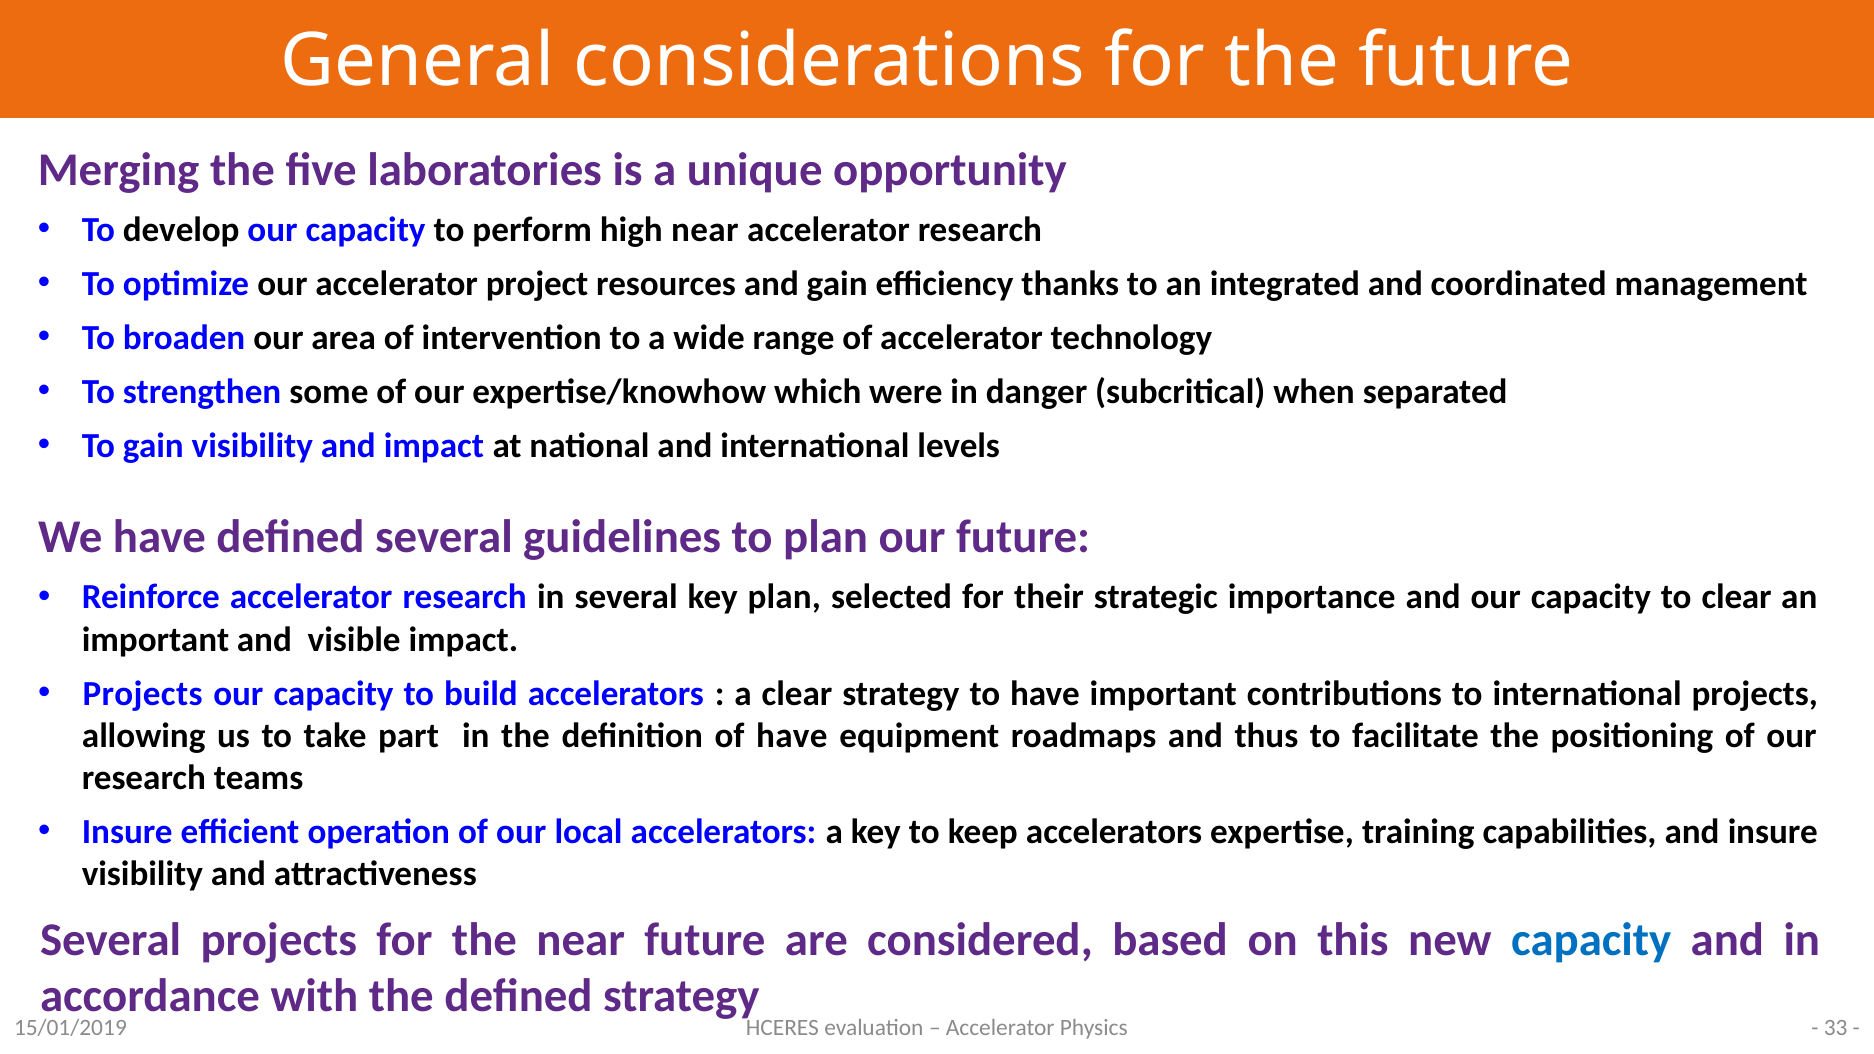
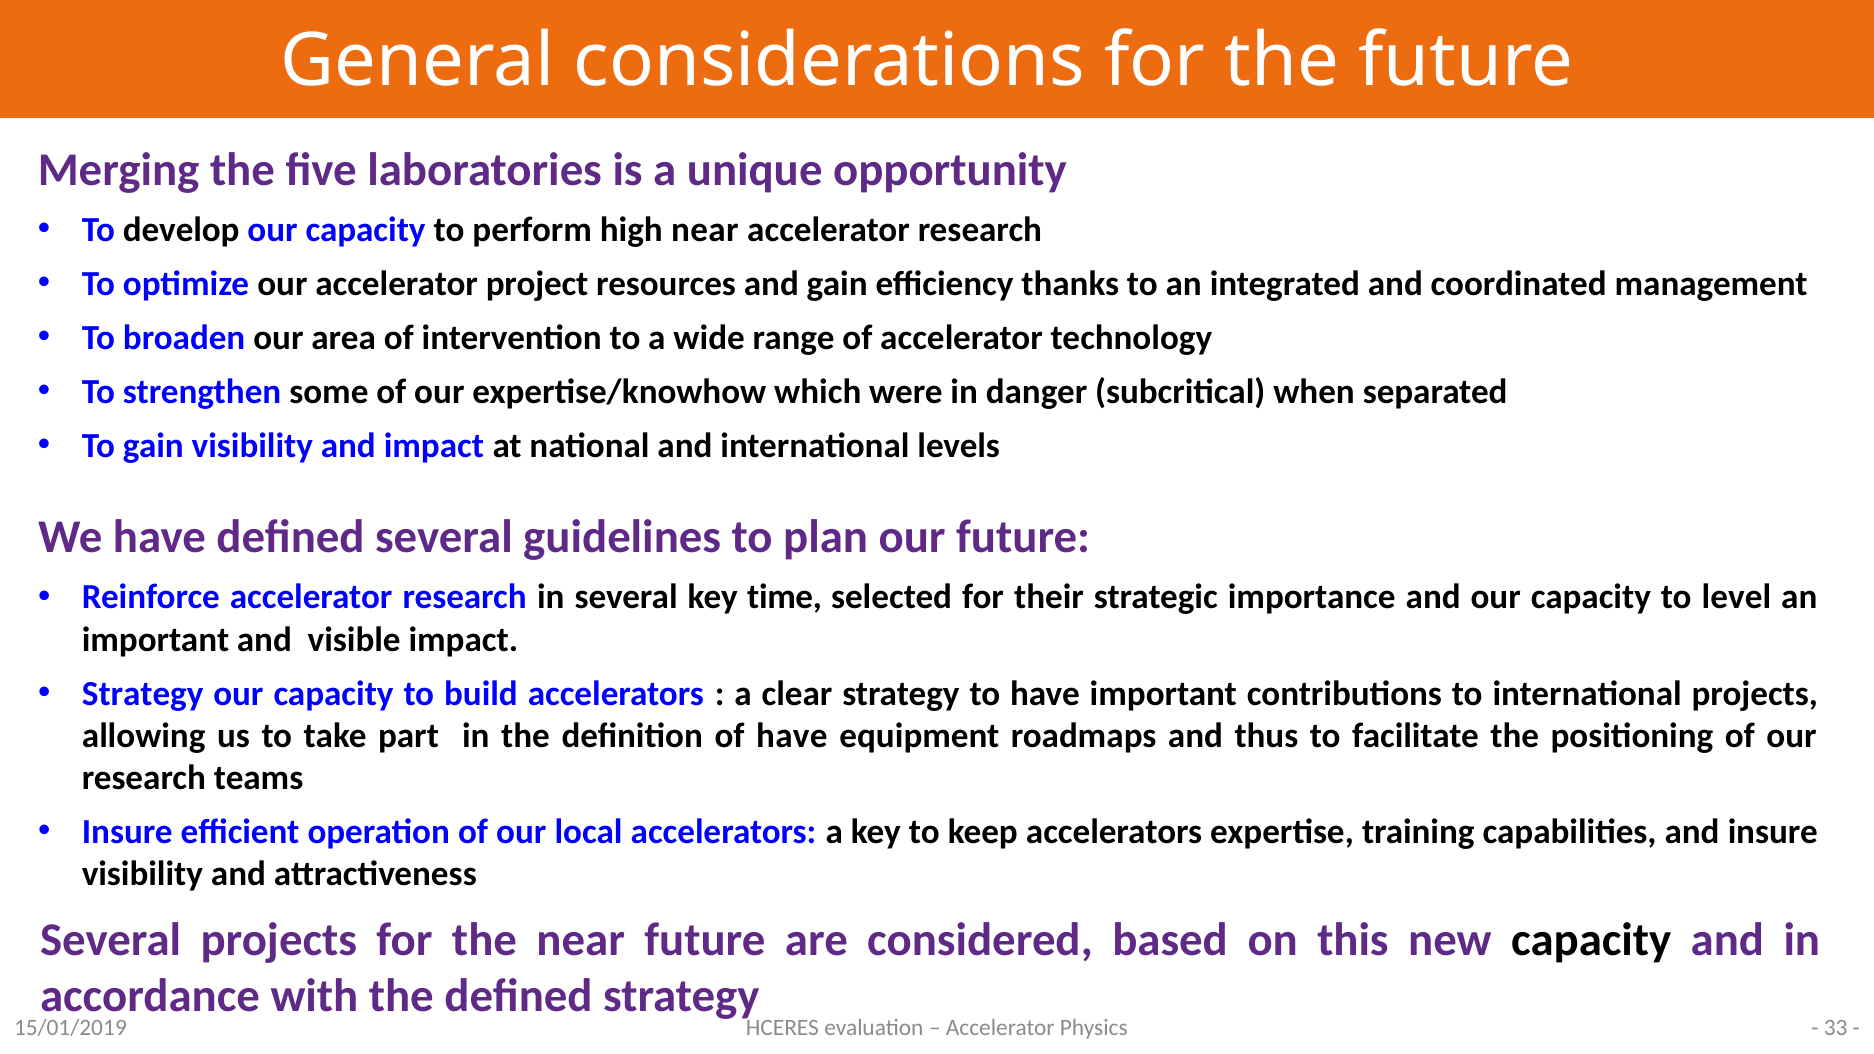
key plan: plan -> time
to clear: clear -> level
Projects at (143, 694): Projects -> Strategy
capacity at (1591, 940) colour: blue -> black
